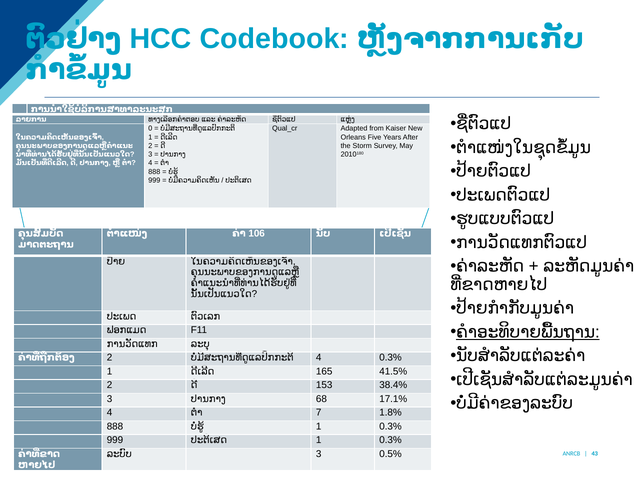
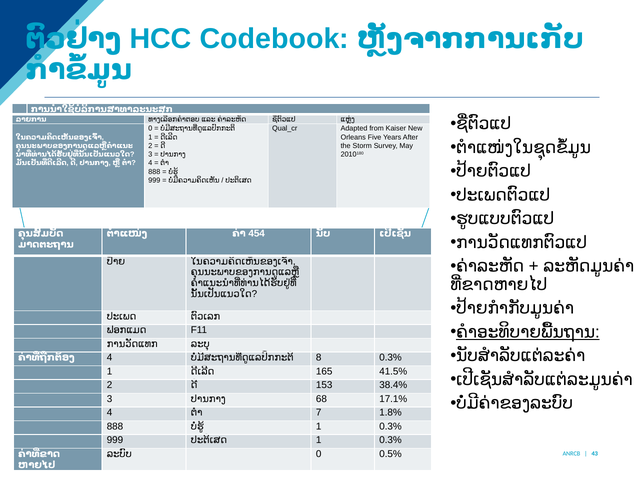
106: 106 -> 454
2 at (110, 358): 2 -> 4
4 at (319, 358): 4 -> 8
3 at (319, 454): 3 -> 0
